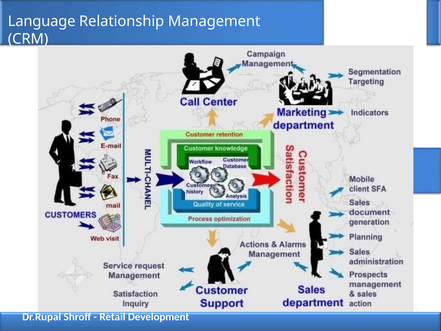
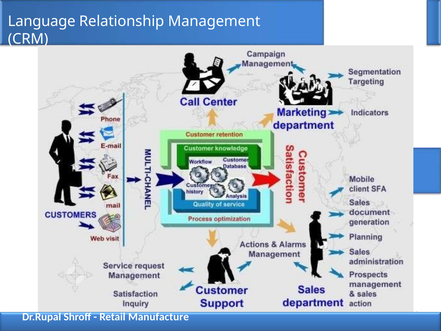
Development: Development -> Manufacture
